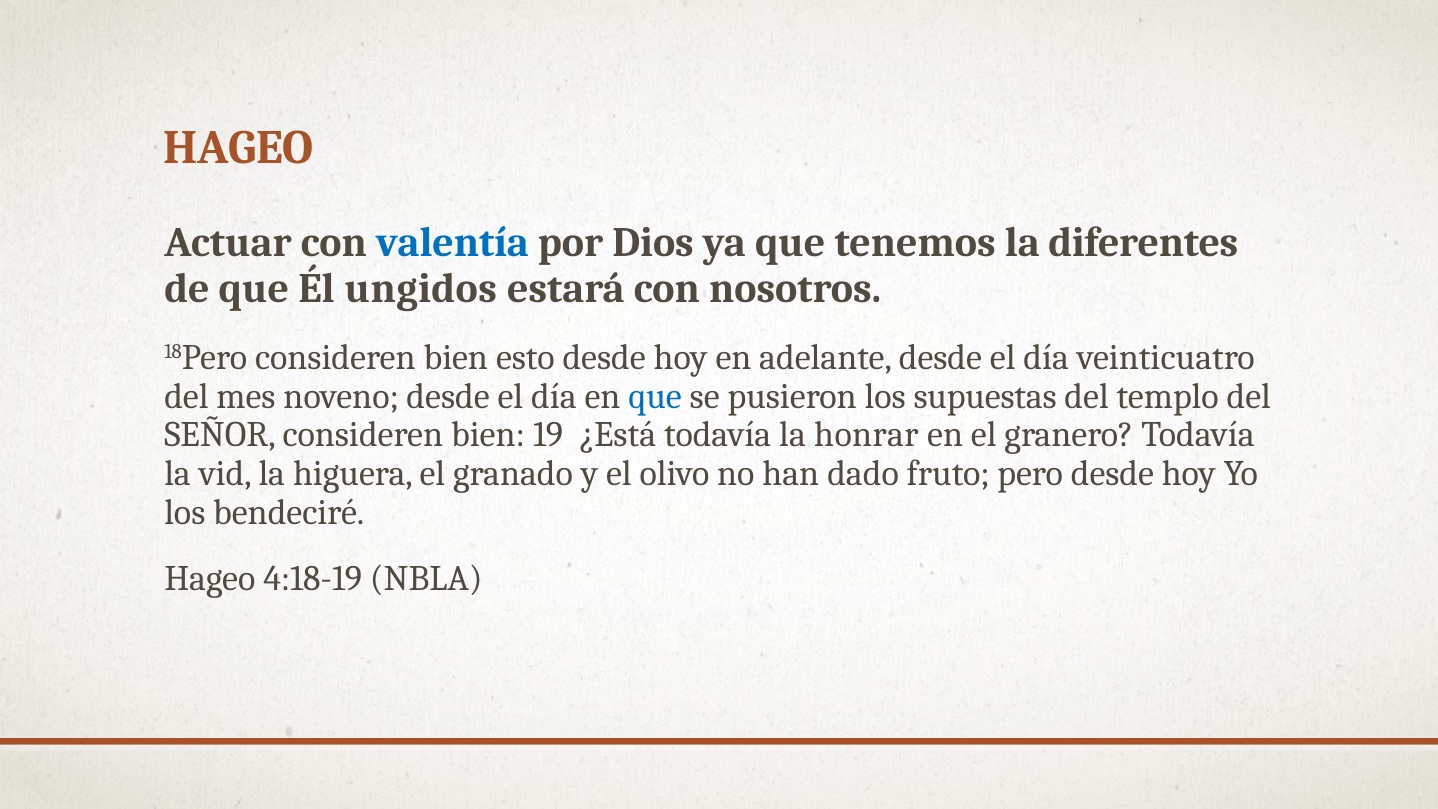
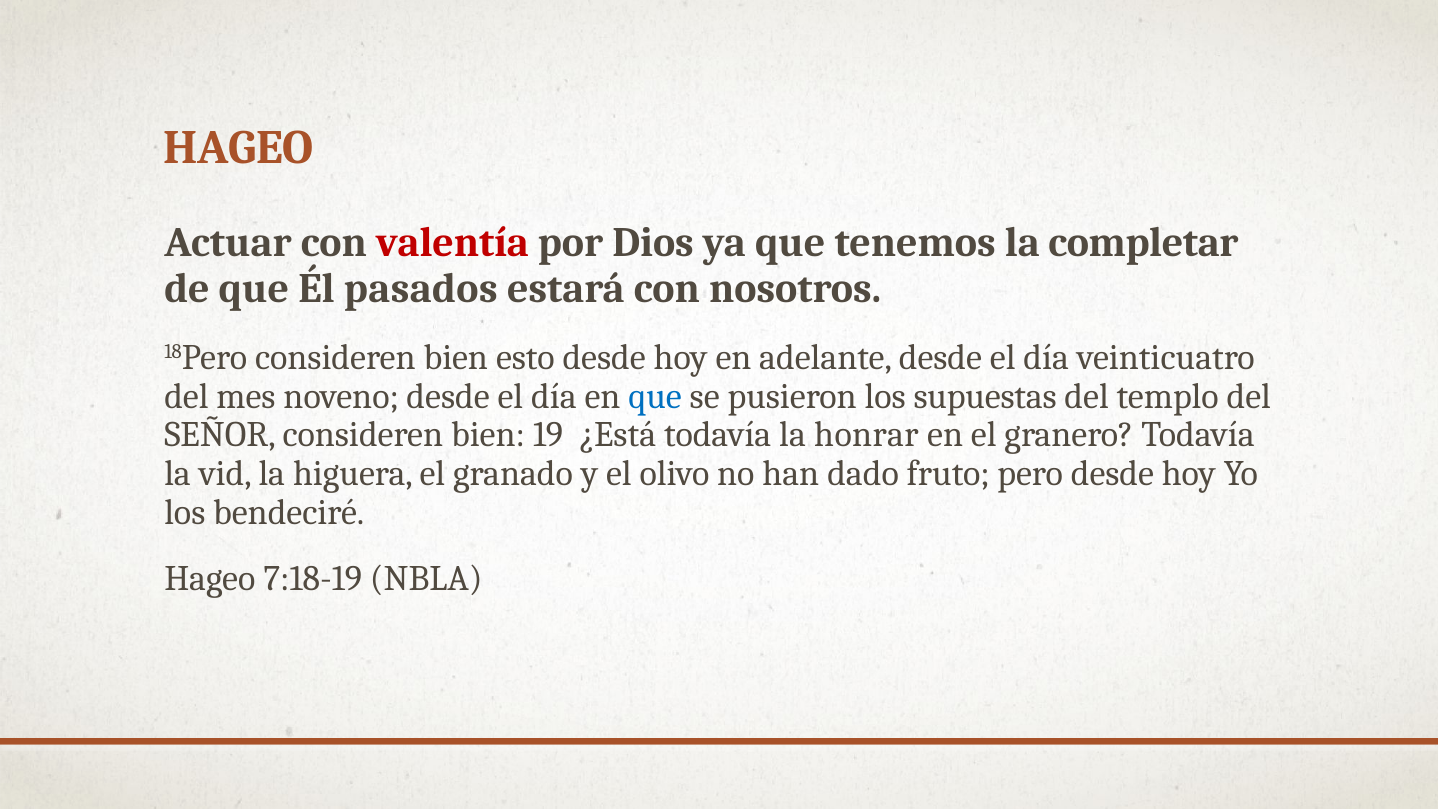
valentía colour: blue -> red
diferentes: diferentes -> completar
ungidos: ungidos -> pasados
4:18-19: 4:18-19 -> 7:18-19
